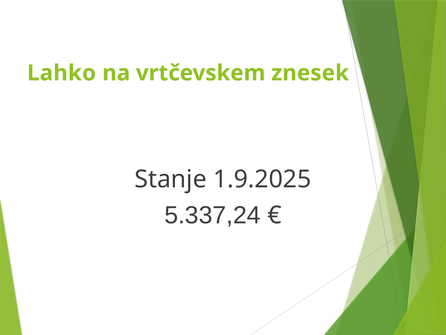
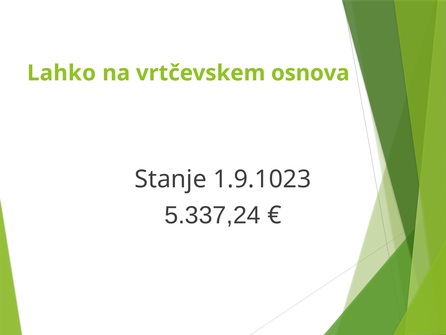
znesek: znesek -> osnova
1.9.2025: 1.9.2025 -> 1.9.1023
